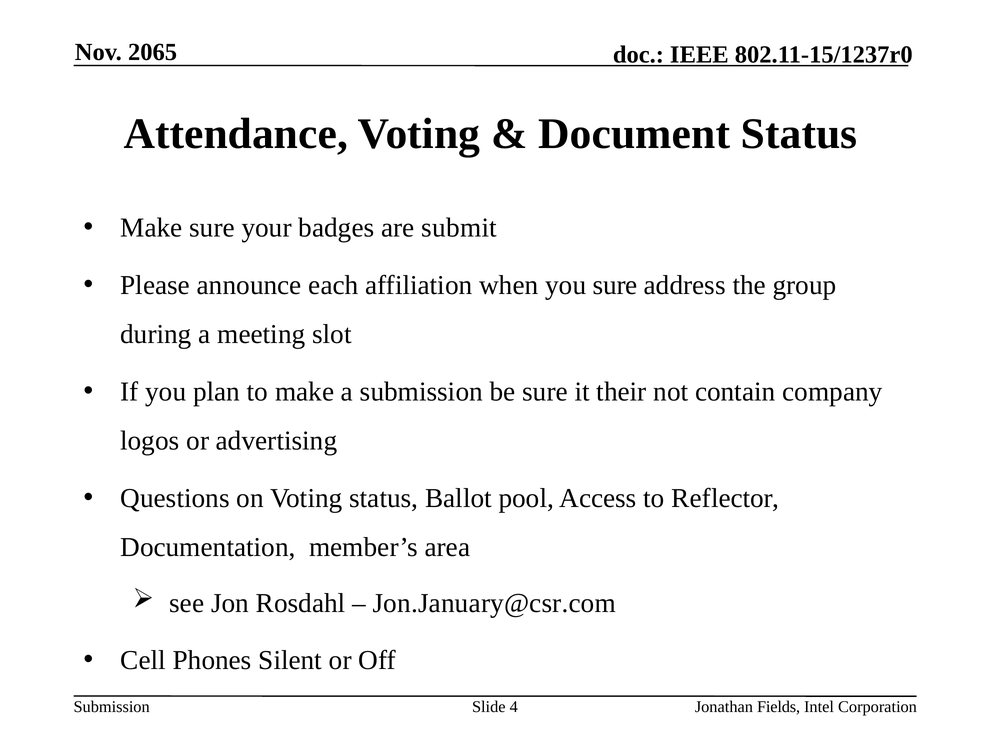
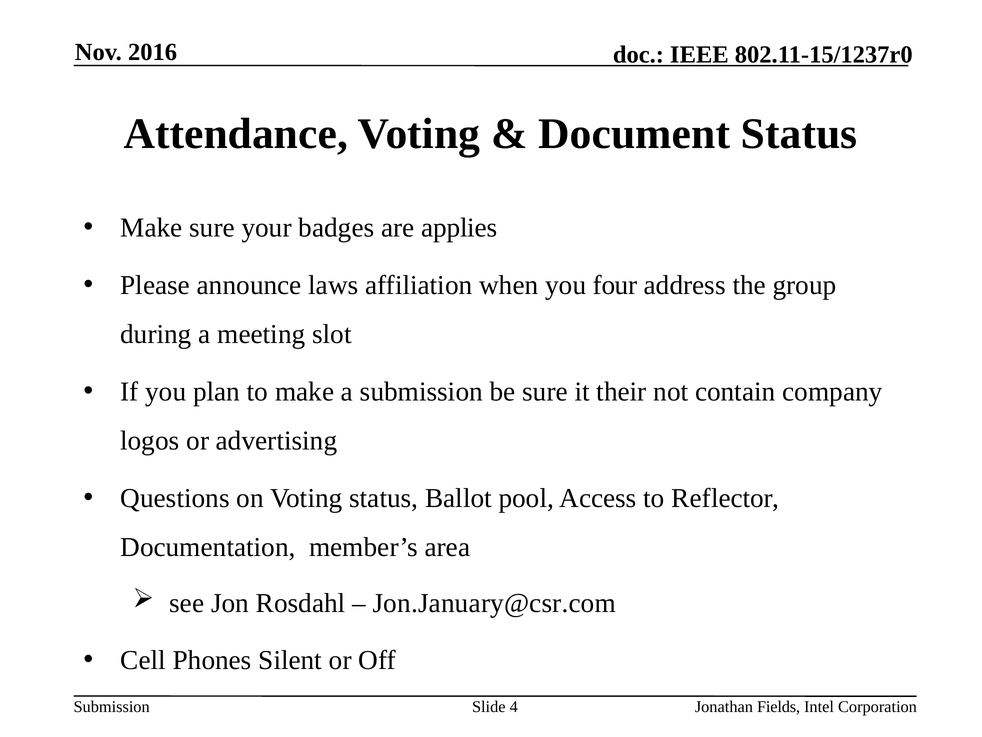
2065: 2065 -> 2016
submit: submit -> applies
each: each -> laws
you sure: sure -> four
